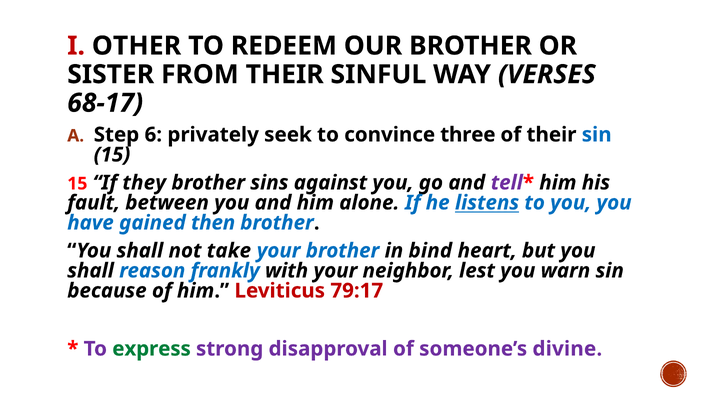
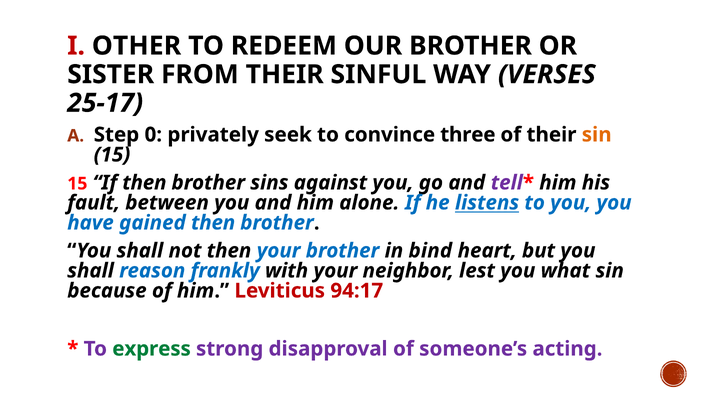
68-17: 68-17 -> 25-17
6: 6 -> 0
sin at (597, 135) colour: blue -> orange
If they: they -> then
not take: take -> then
warn: warn -> what
79:17: 79:17 -> 94:17
divine: divine -> acting
